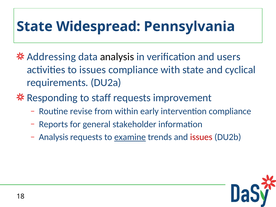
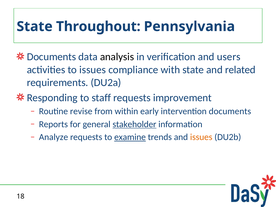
Widespread: Widespread -> Throughout
Addressing at (51, 57): Addressing -> Documents
cyclical: cyclical -> related
intervention compliance: compliance -> documents
stakeholder underline: none -> present
Analysis at (54, 137): Analysis -> Analyze
issues at (201, 137) colour: red -> orange
